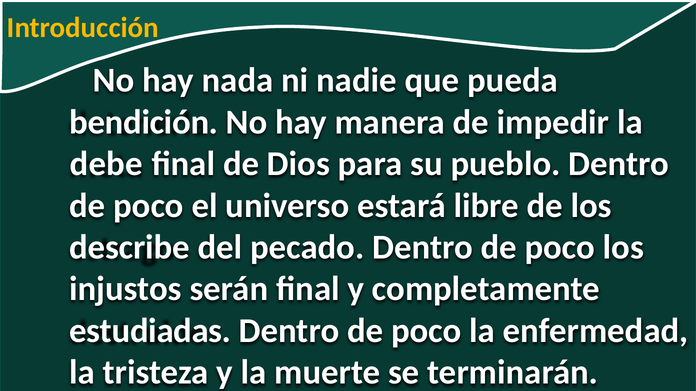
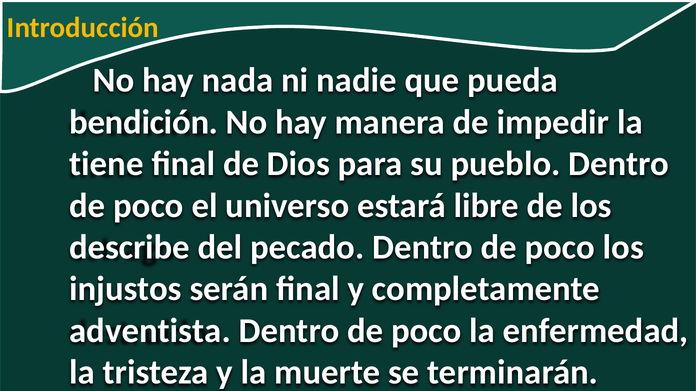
debe: debe -> tiene
estudiadas: estudiadas -> adventista
